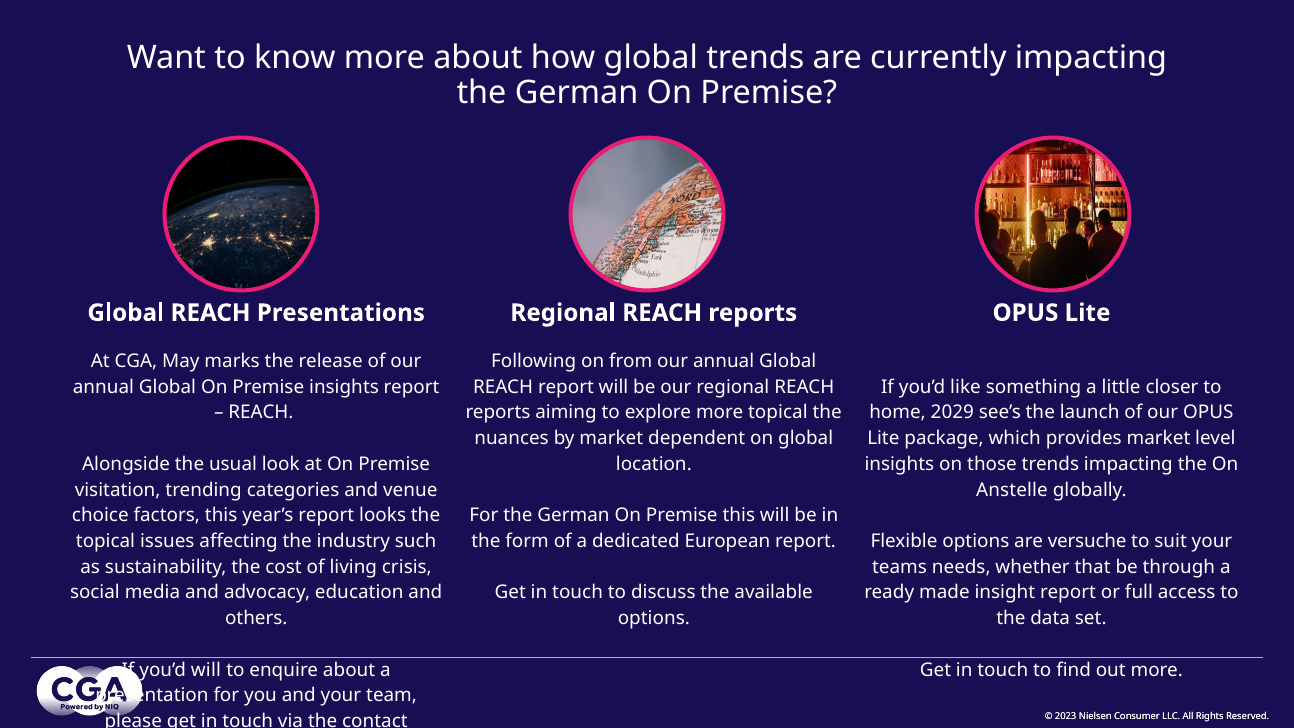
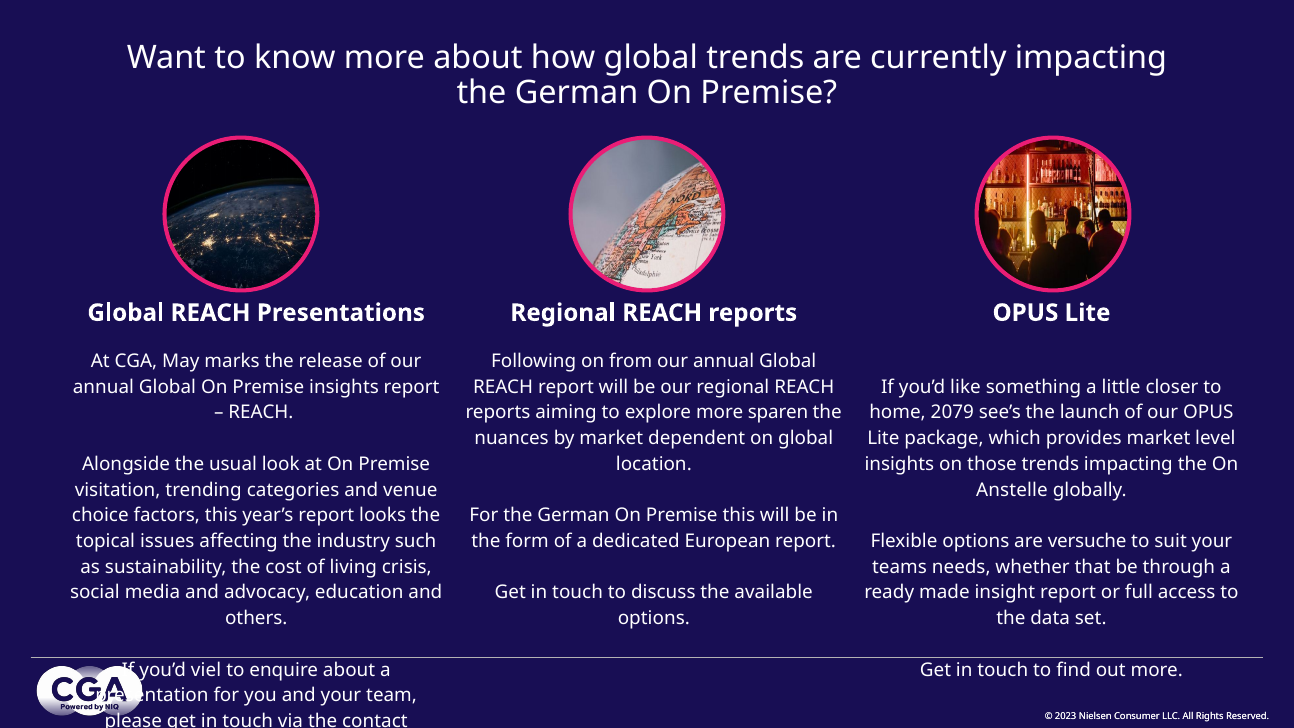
more topical: topical -> sparen
2029: 2029 -> 2079
you’d will: will -> viel
